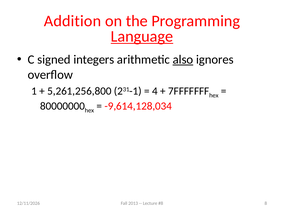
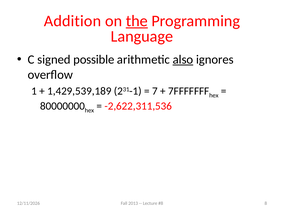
the underline: none -> present
Language underline: present -> none
integers: integers -> possible
5,261,256,800: 5,261,256,800 -> 1,429,539,189
4: 4 -> 7
-9,614,128,034: -9,614,128,034 -> -2,622,311,536
